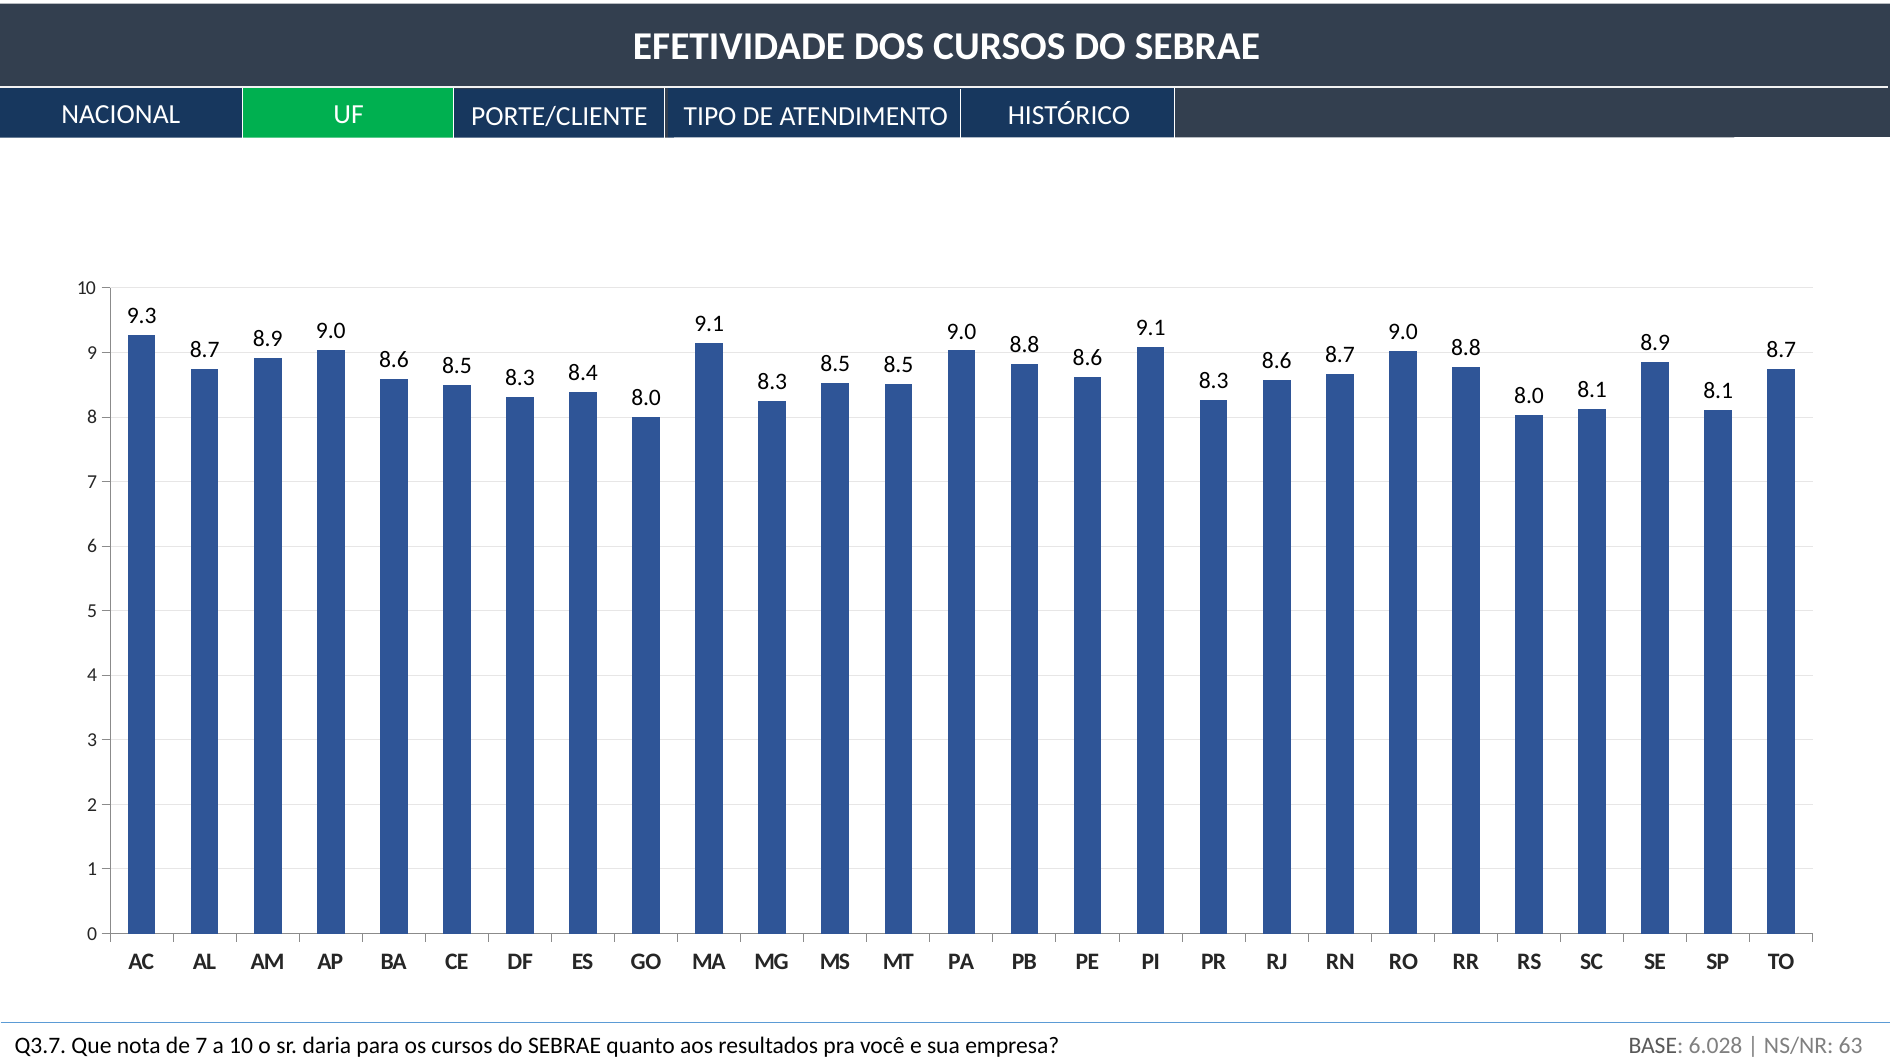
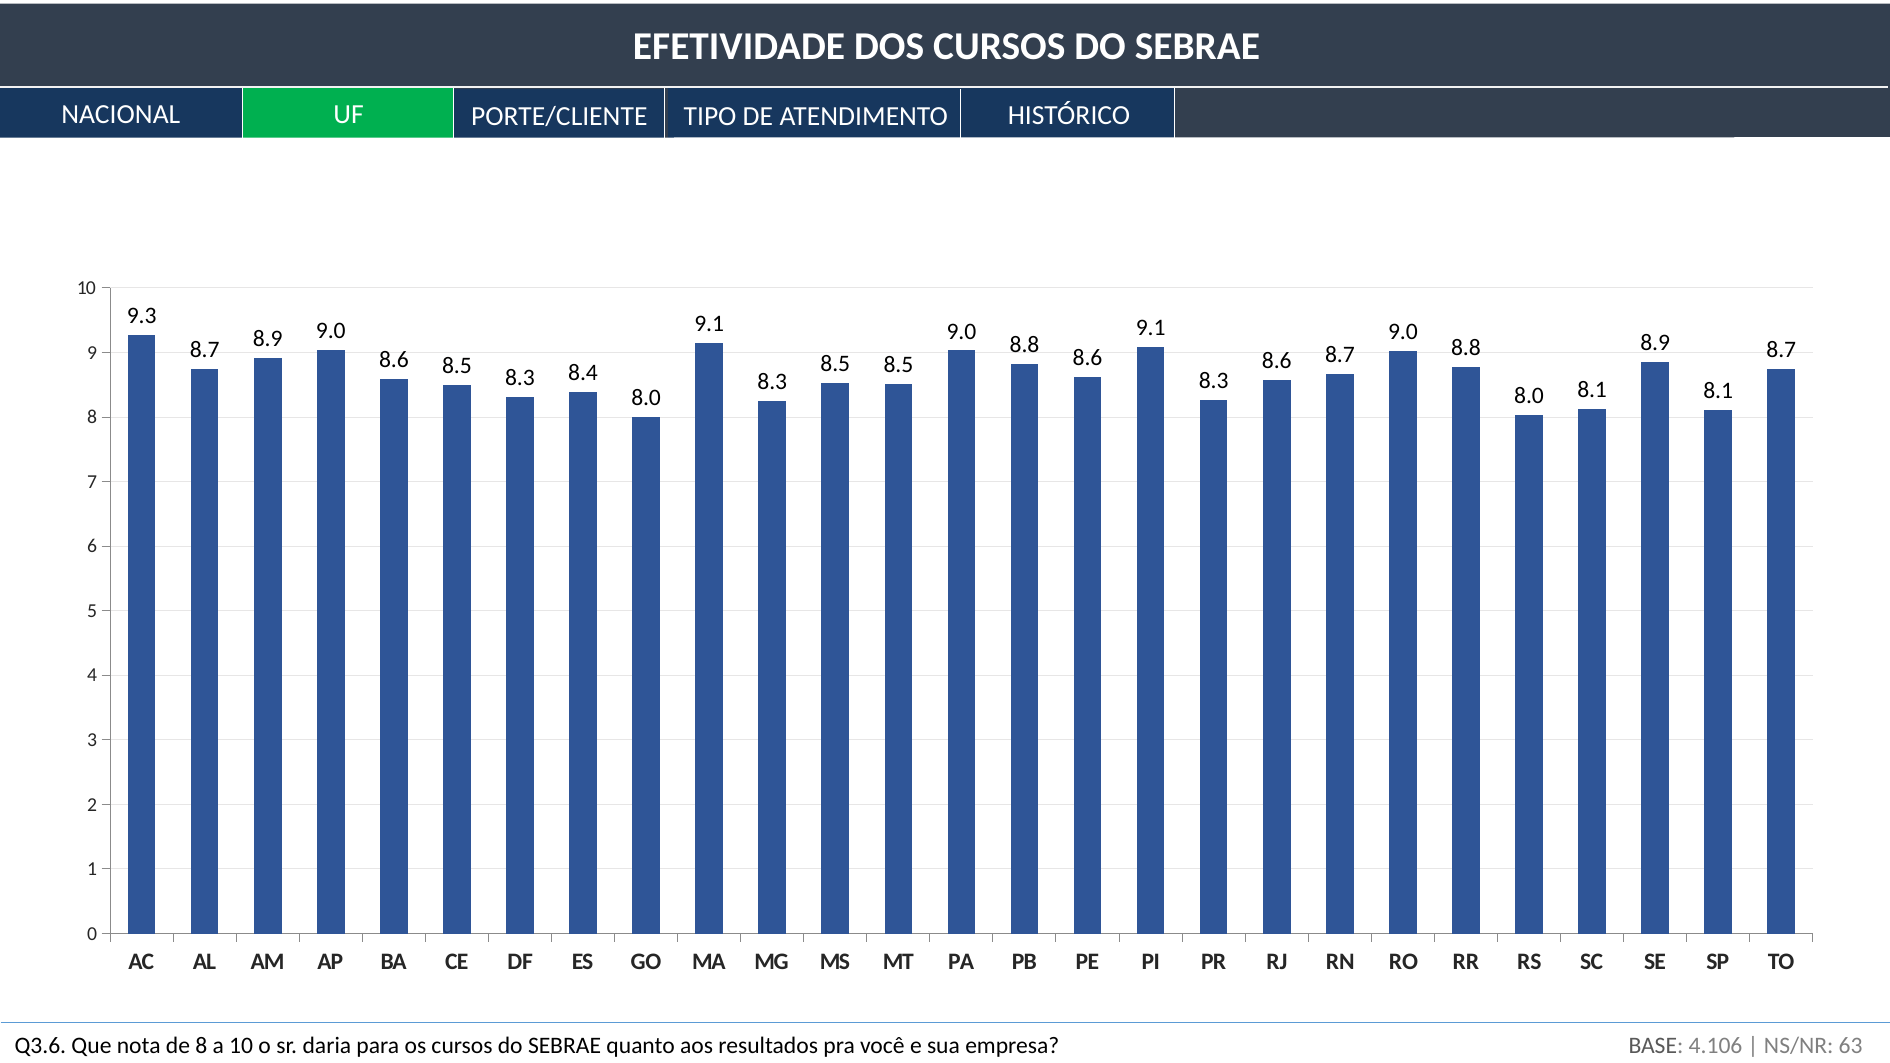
6.028: 6.028 -> 4.106
Q3.7: Q3.7 -> Q3.6
de 7: 7 -> 8
